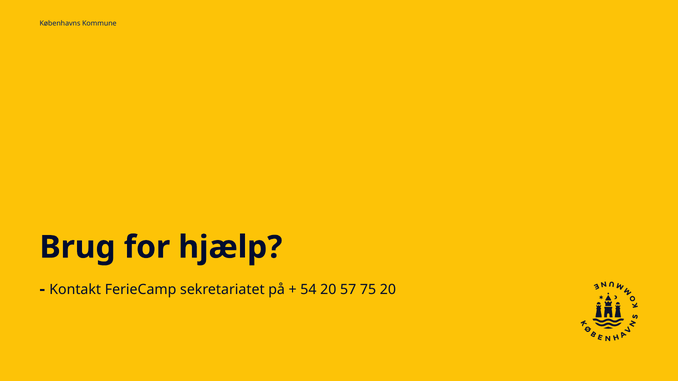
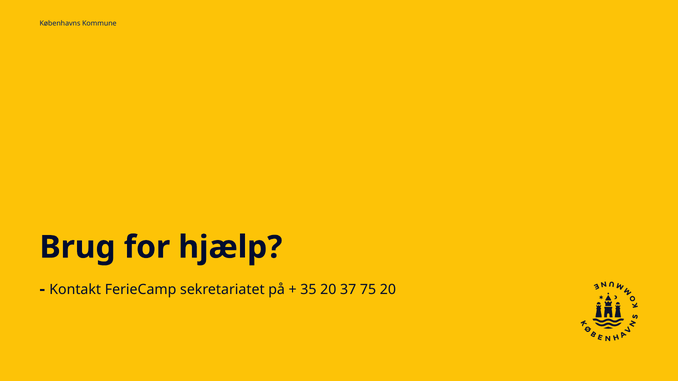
54: 54 -> 35
57: 57 -> 37
